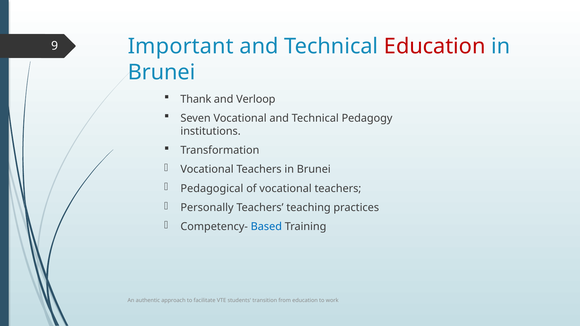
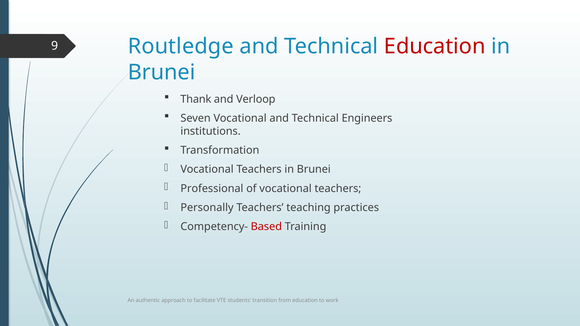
Important: Important -> Routledge
Pedagogy: Pedagogy -> Engineers
Pedagogical: Pedagogical -> Professional
Based colour: blue -> red
